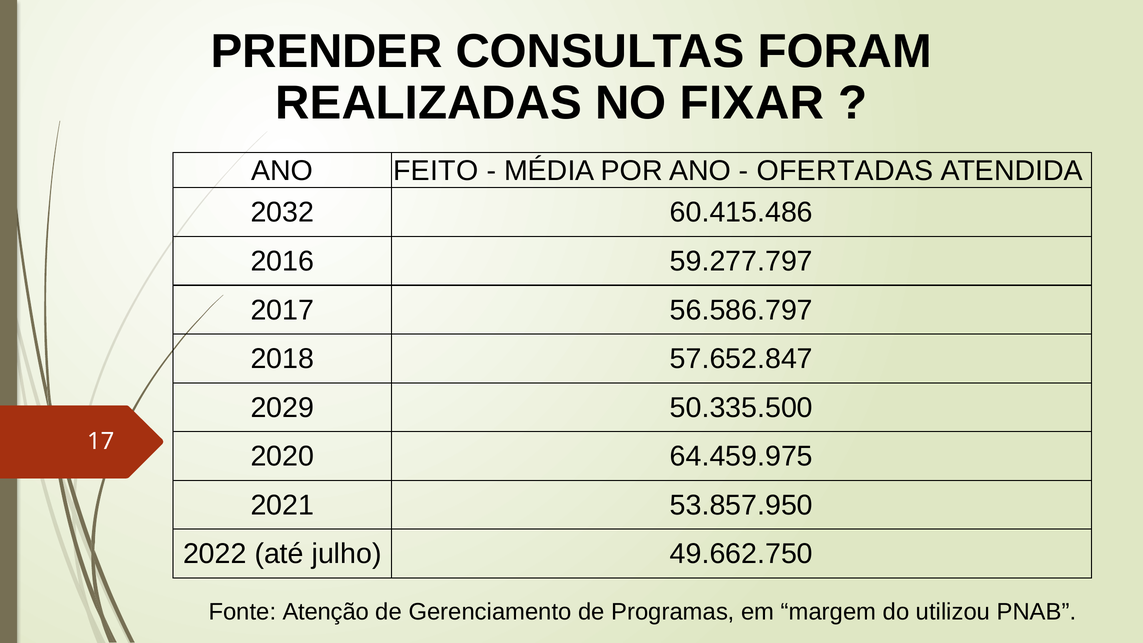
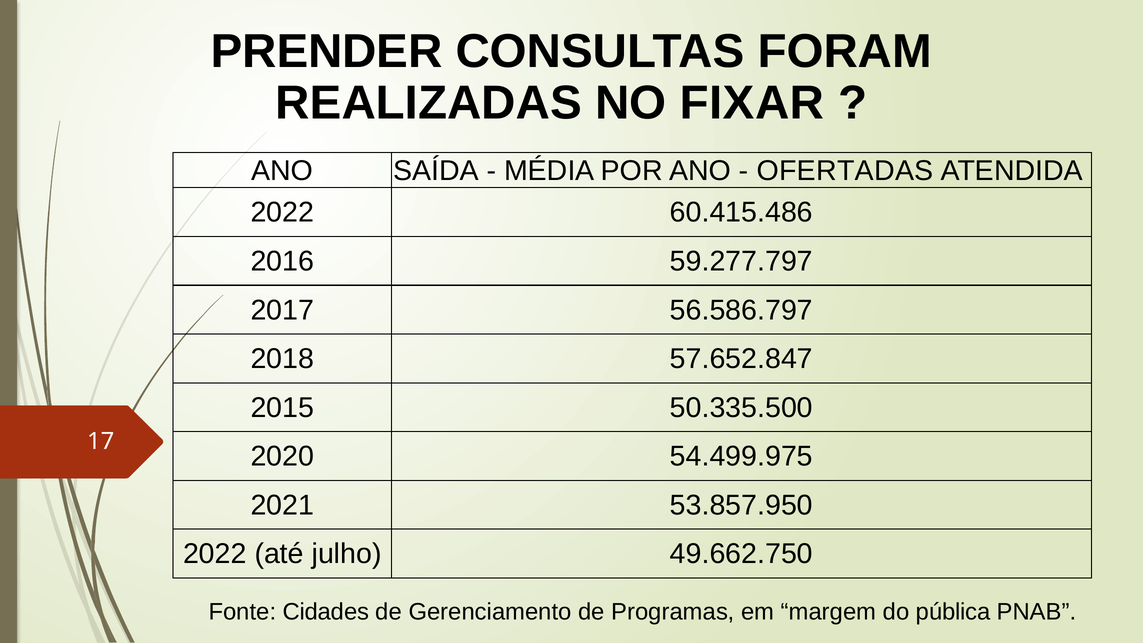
FEITO: FEITO -> SAÍDA
2032 at (282, 213): 2032 -> 2022
2029: 2029 -> 2015
64.459.975: 64.459.975 -> 54.499.975
Atenção: Atenção -> Cidades
utilizou: utilizou -> pública
